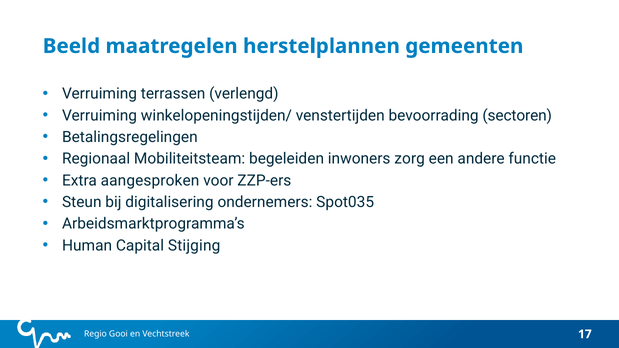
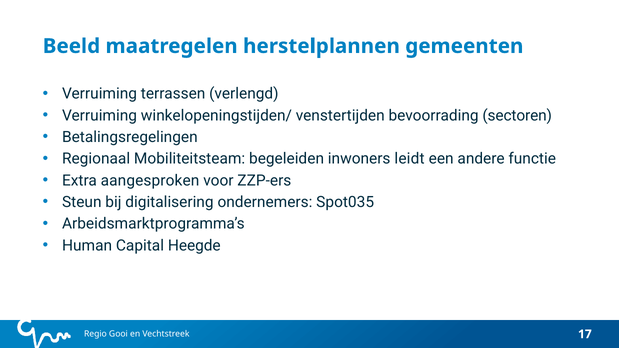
zorg: zorg -> leidt
Stijging: Stijging -> Heegde
